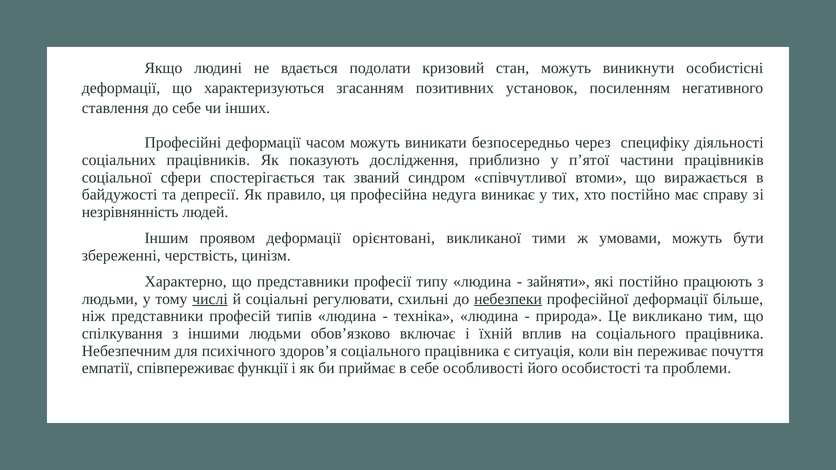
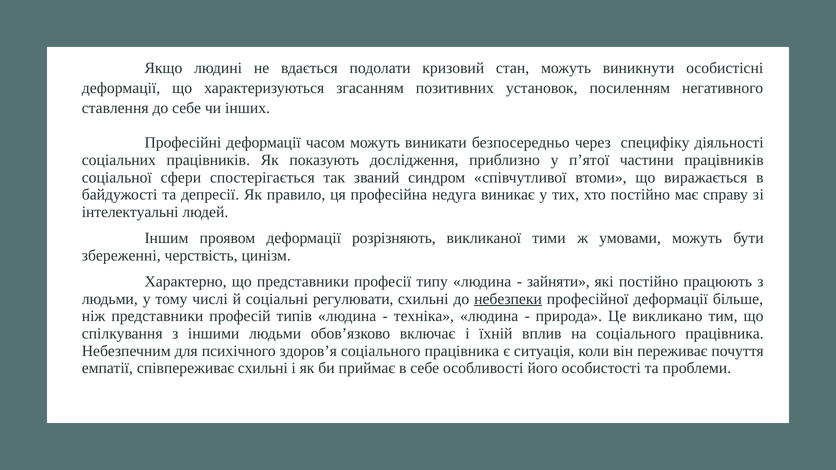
незрівнянність: незрівнянність -> інтелектуальні
орієнтовані: орієнтовані -> розрізняють
числі underline: present -> none
співпереживає функції: функції -> схильні
